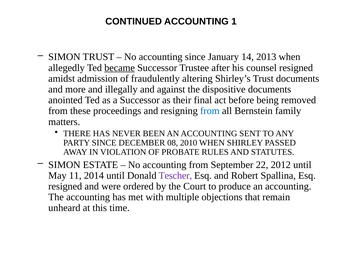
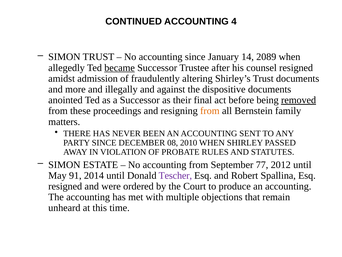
1: 1 -> 4
2013: 2013 -> 2089
removed underline: none -> present
from at (210, 111) colour: blue -> orange
22: 22 -> 77
11: 11 -> 91
